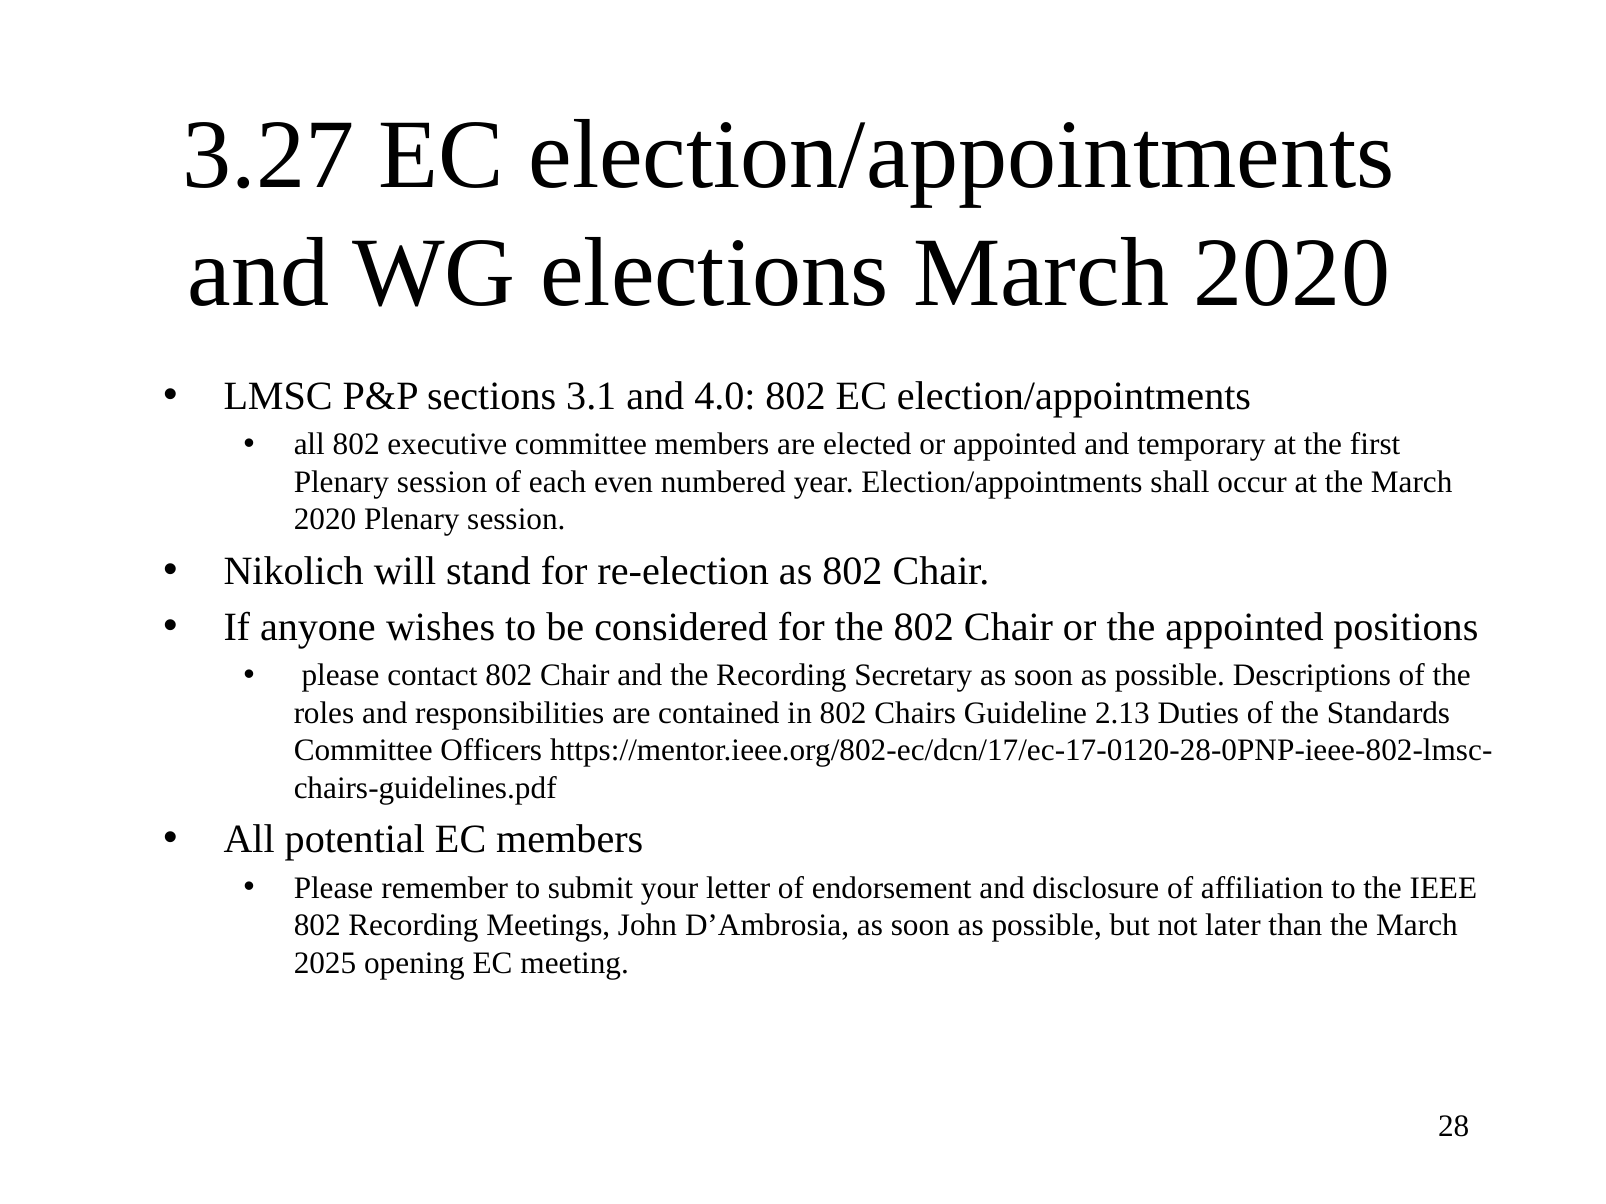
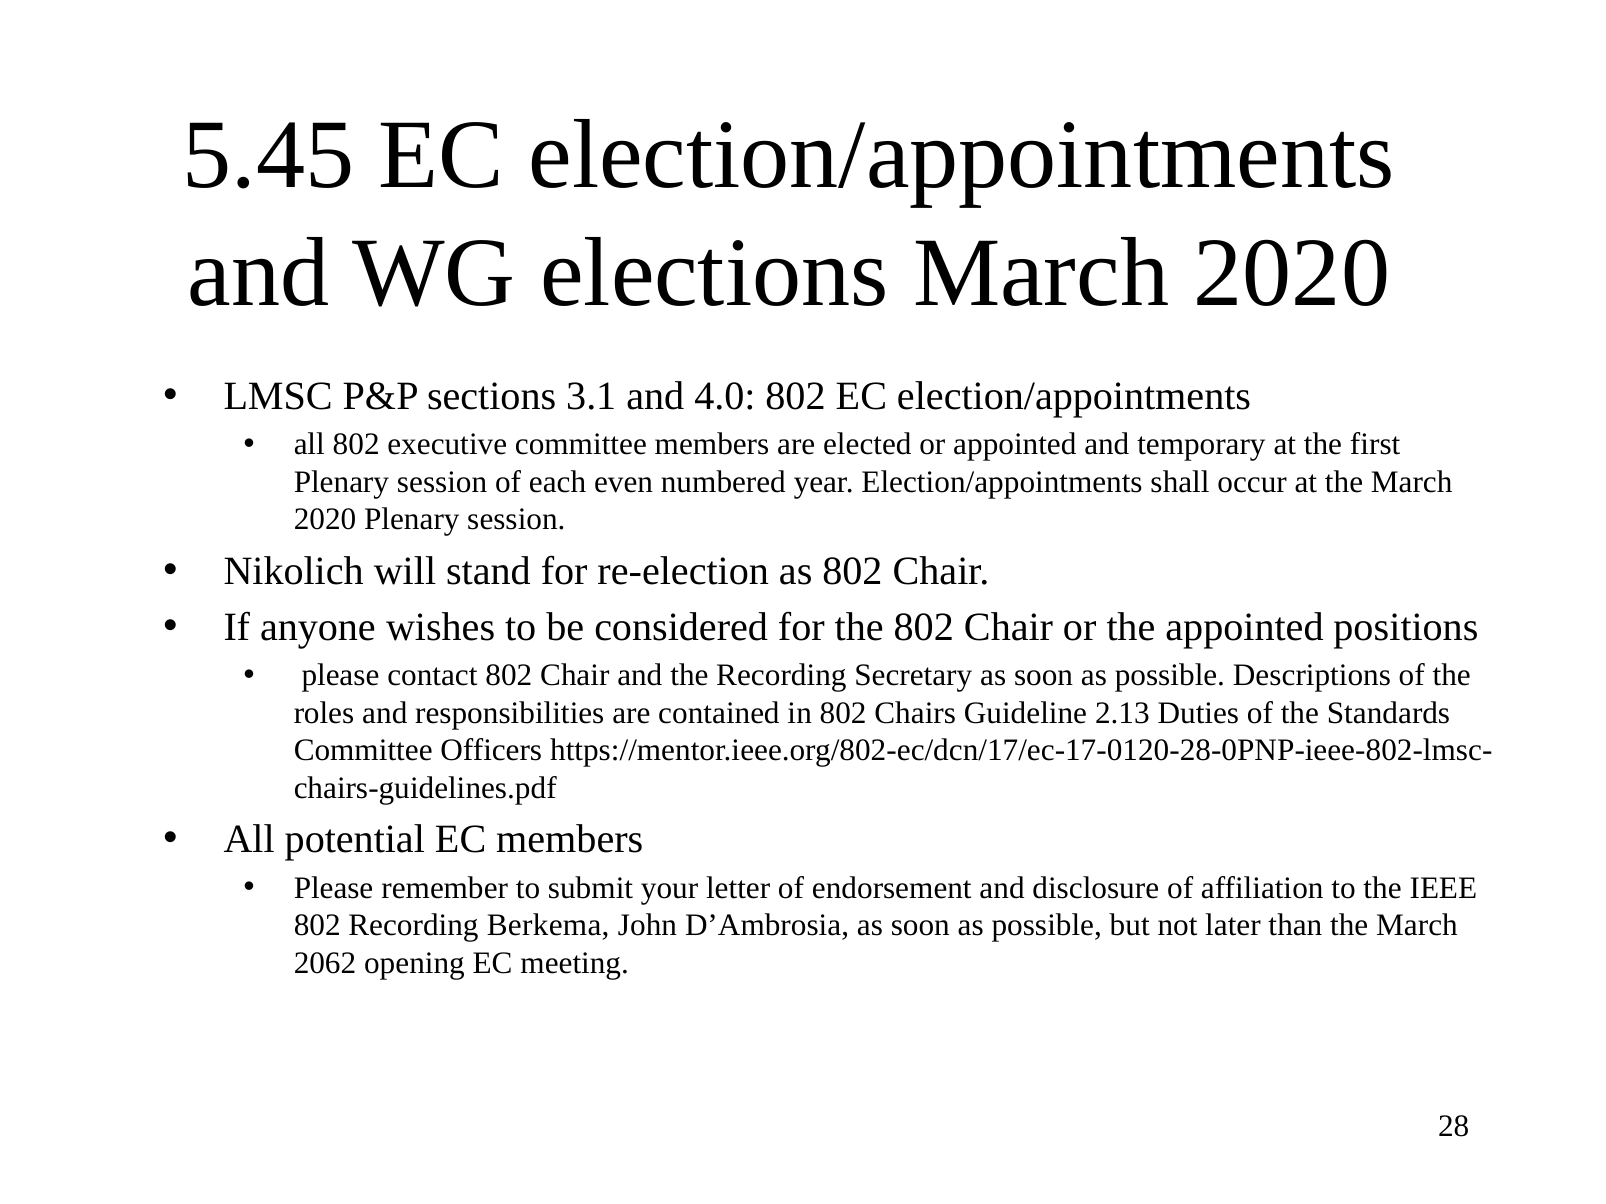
3.27: 3.27 -> 5.45
Meetings: Meetings -> Berkema
2025: 2025 -> 2062
